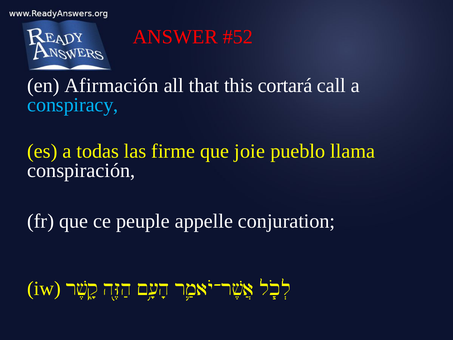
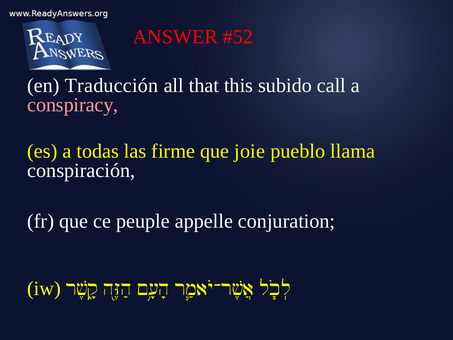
Afirmación: Afirmación -> Traducción
cortará: cortará -> subido
conspiracy colour: light blue -> pink
